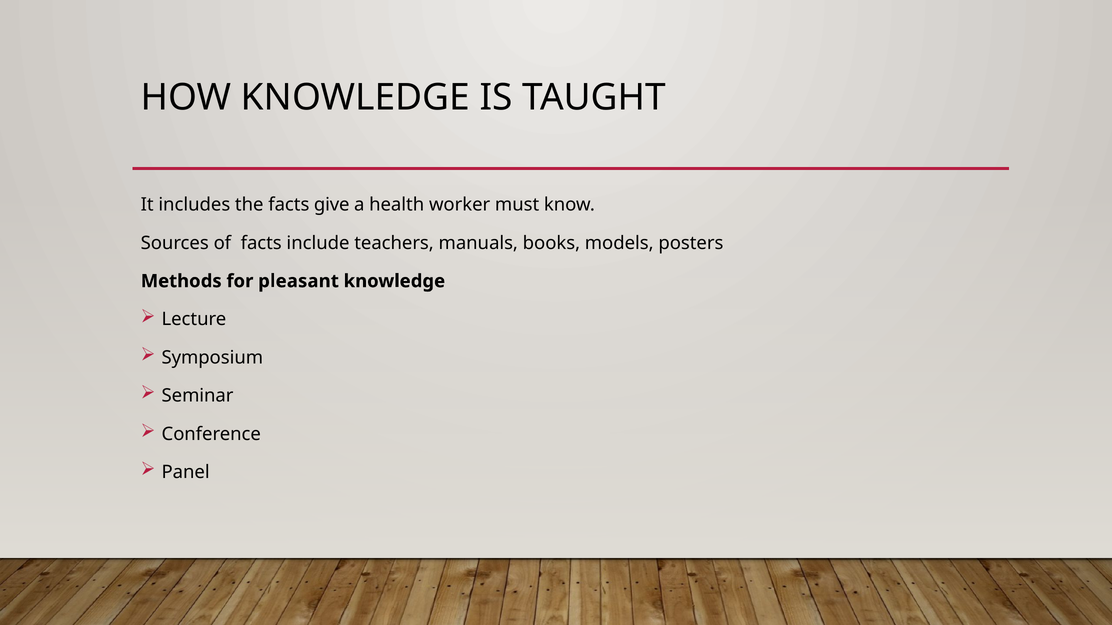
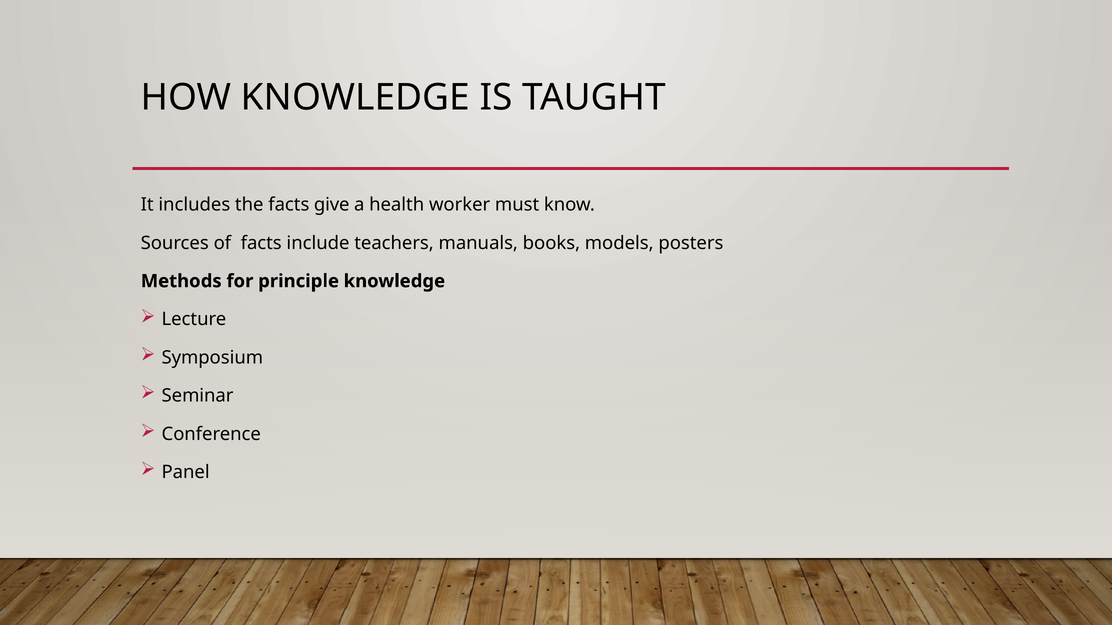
pleasant: pleasant -> principle
